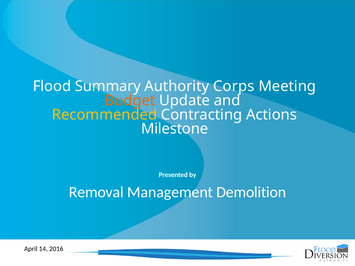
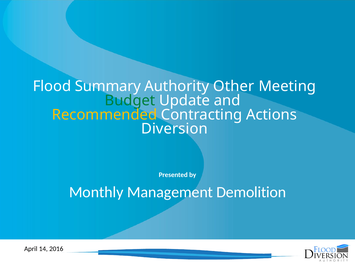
Corps: Corps -> Other
Budget colour: orange -> green
Milestone: Milestone -> Diversion
Removal: Removal -> Monthly
